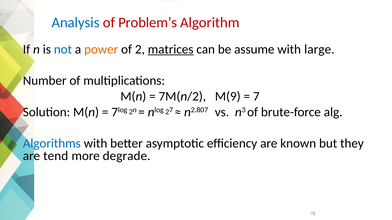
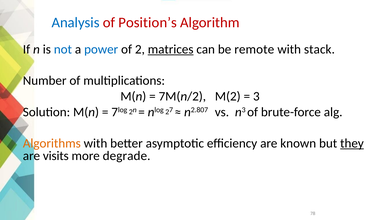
Problem’s: Problem’s -> Position’s
power colour: orange -> blue
assume: assume -> remote
large: large -> stack
M(9: M(9 -> M(2
7 at (256, 97): 7 -> 3
Algorithms colour: blue -> orange
they underline: none -> present
tend: tend -> visits
